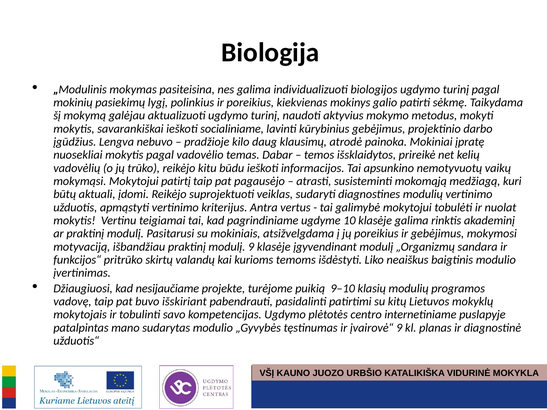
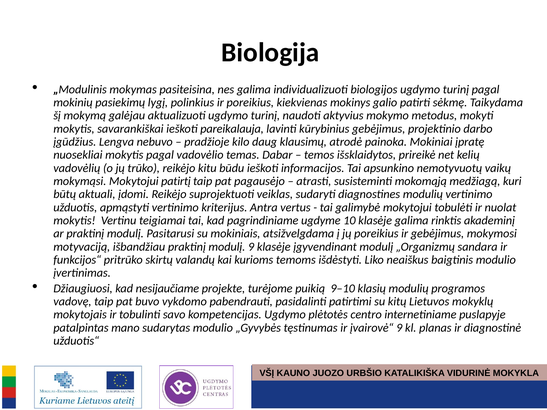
socialiniame: socialiniame -> pareikalauja
išskiriant: išskiriant -> vykdomo
